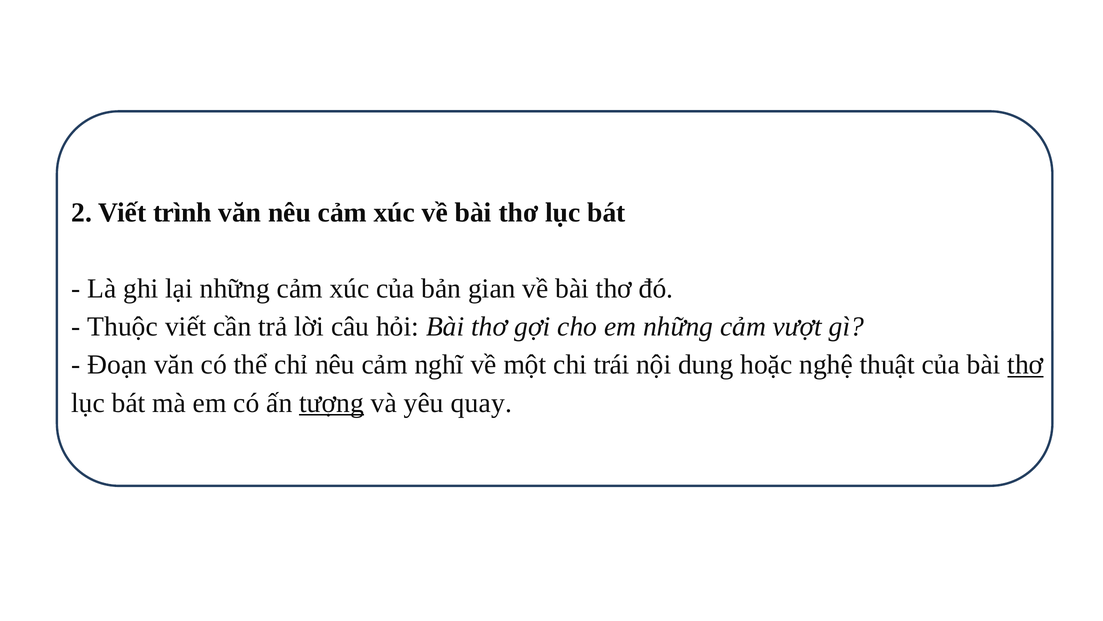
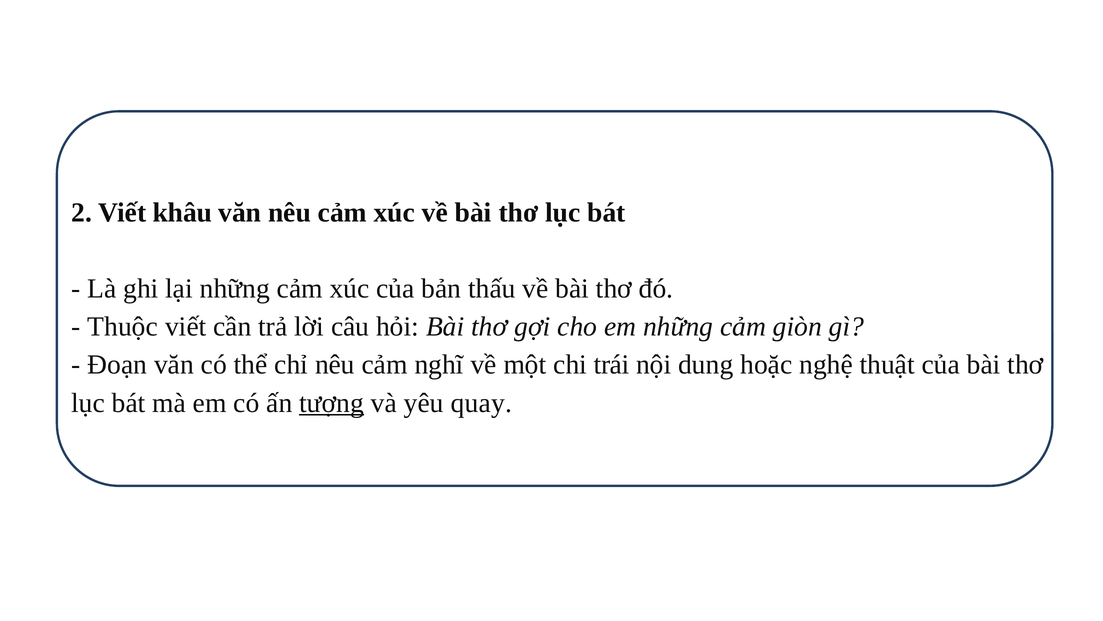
trình: trình -> khâu
gian: gian -> thấu
vượt: vượt -> giòn
thơ at (1025, 365) underline: present -> none
